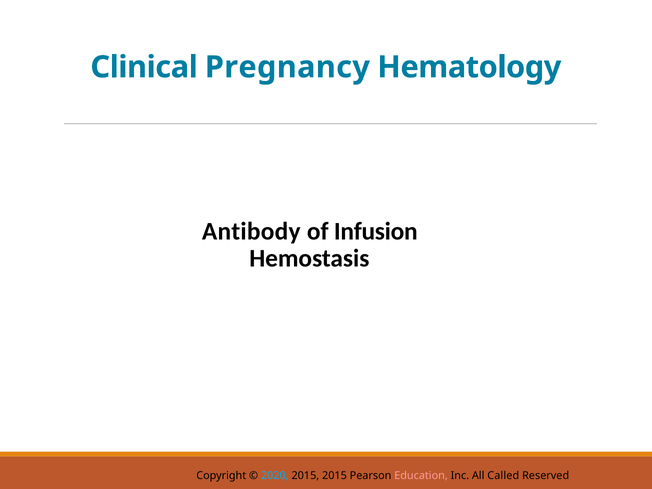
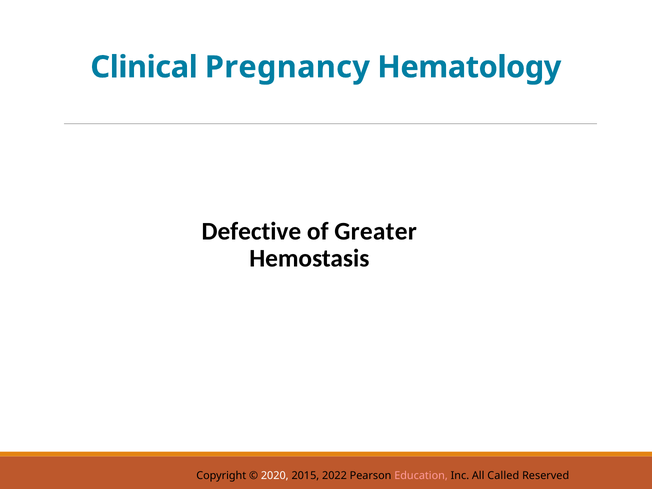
Antibody: Antibody -> Defective
Infusion: Infusion -> Greater
2020 colour: light blue -> white
2015 2015: 2015 -> 2022
